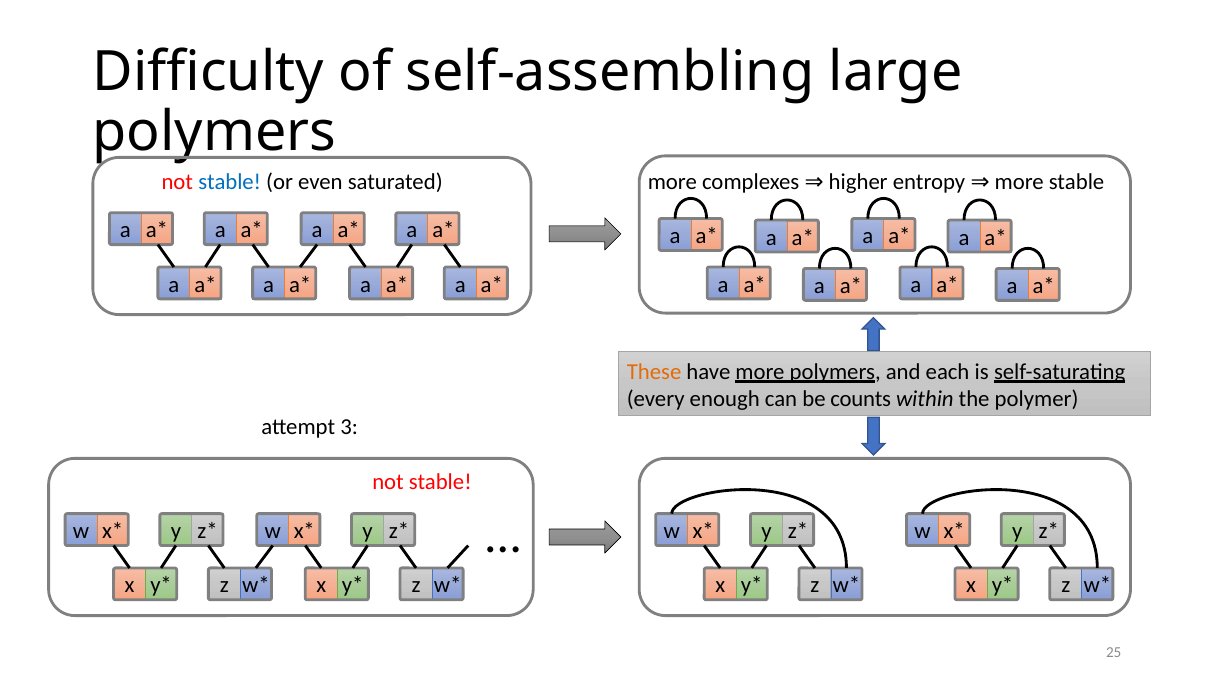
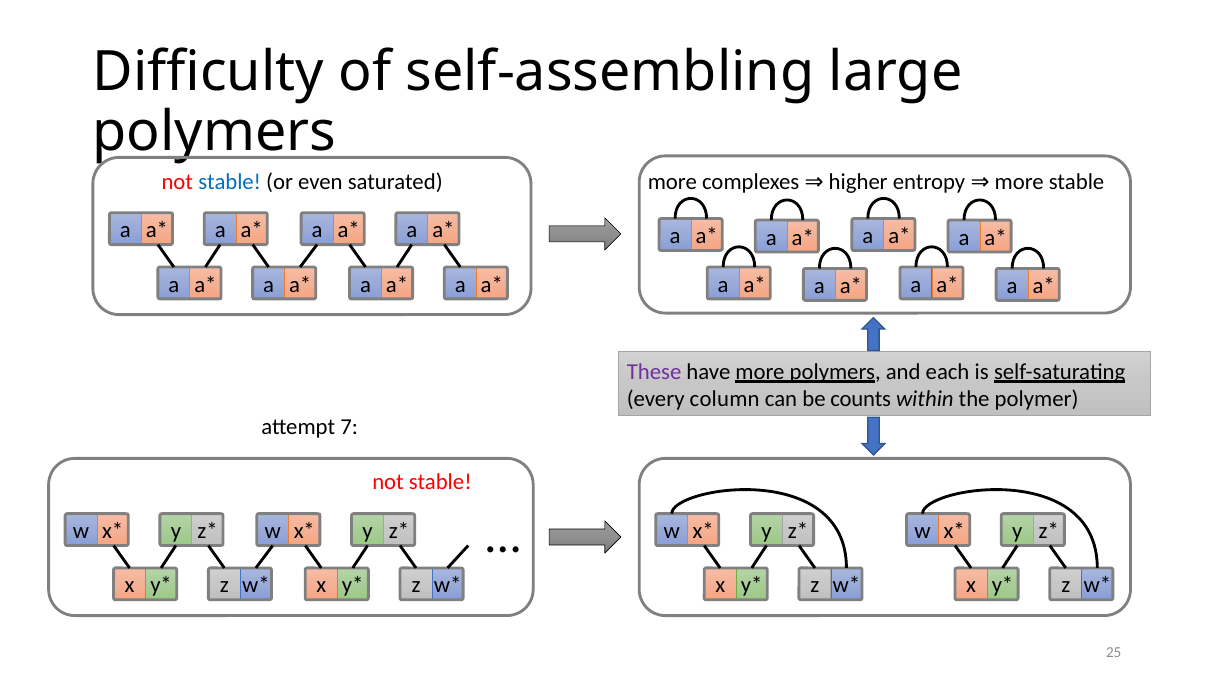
These colour: orange -> purple
enough: enough -> column
3: 3 -> 7
